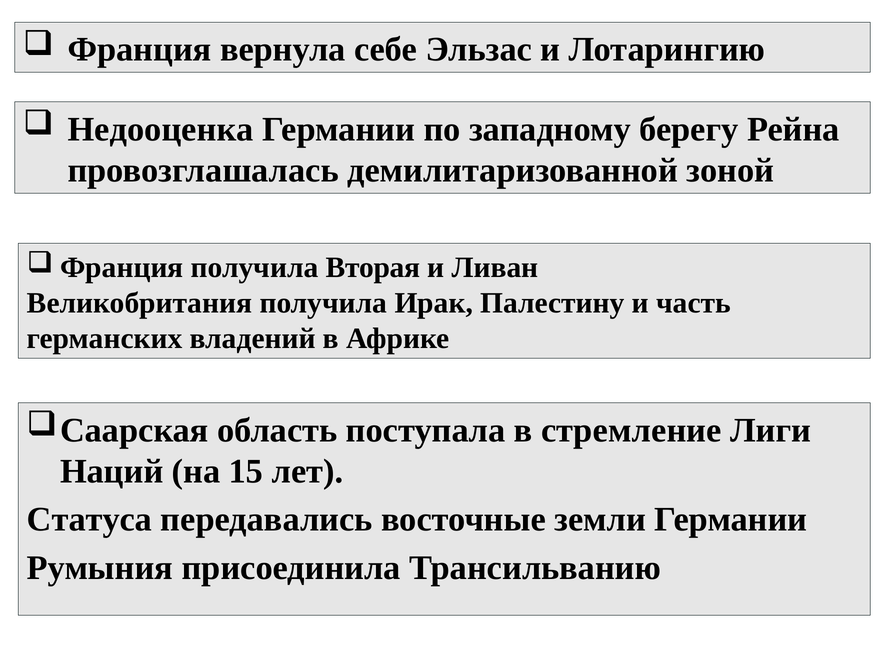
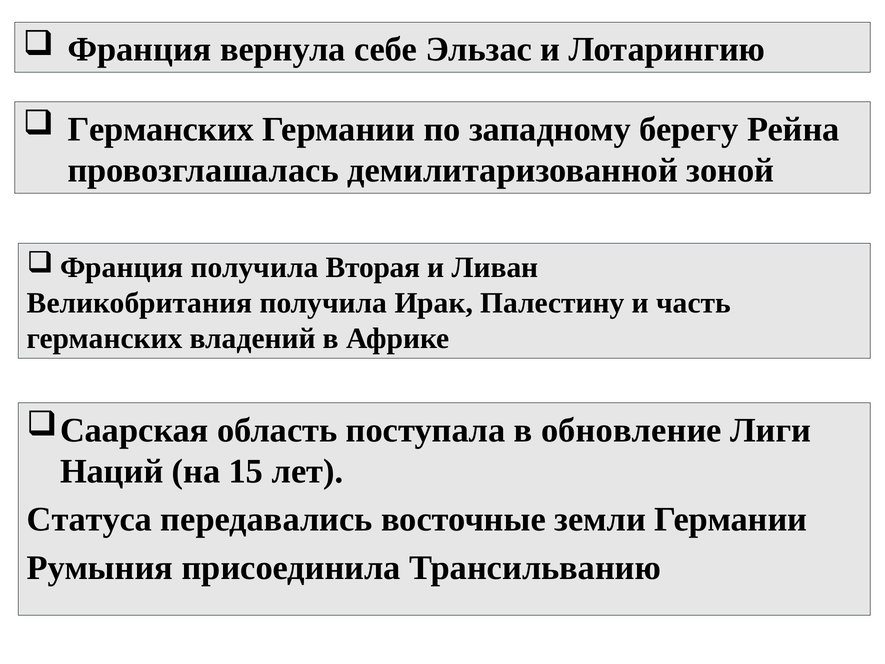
Недооценка at (161, 129): Недооценка -> Германских
стремление: стремление -> обновление
